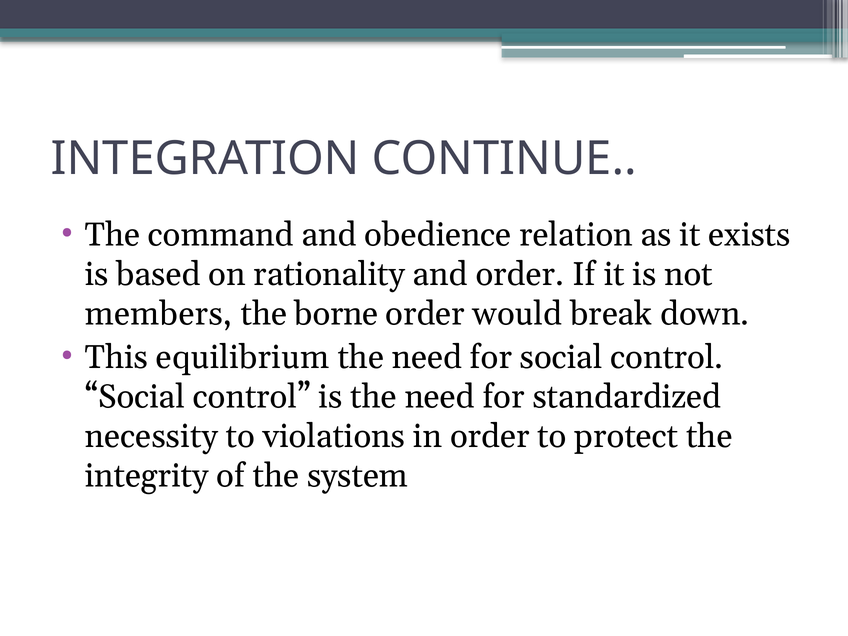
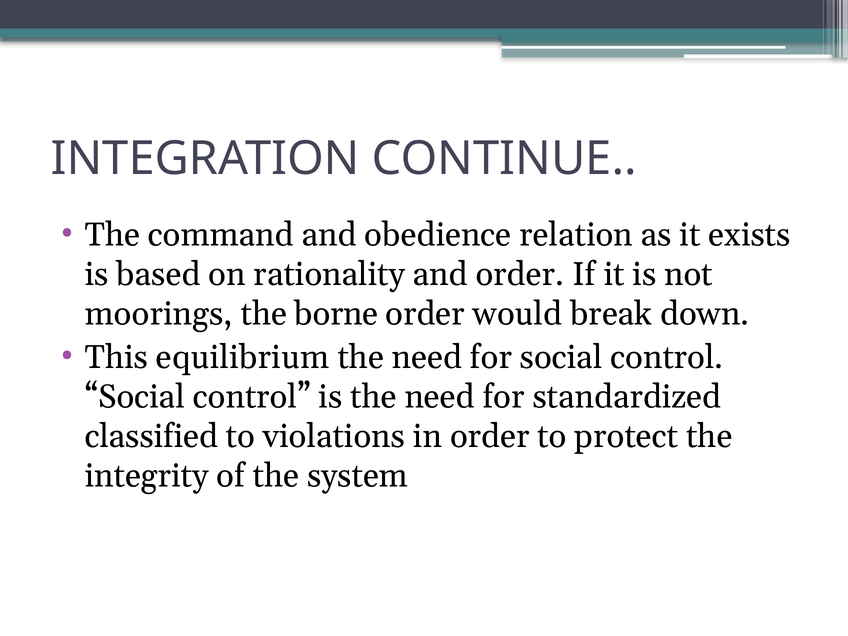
members: members -> moorings
necessity: necessity -> classified
